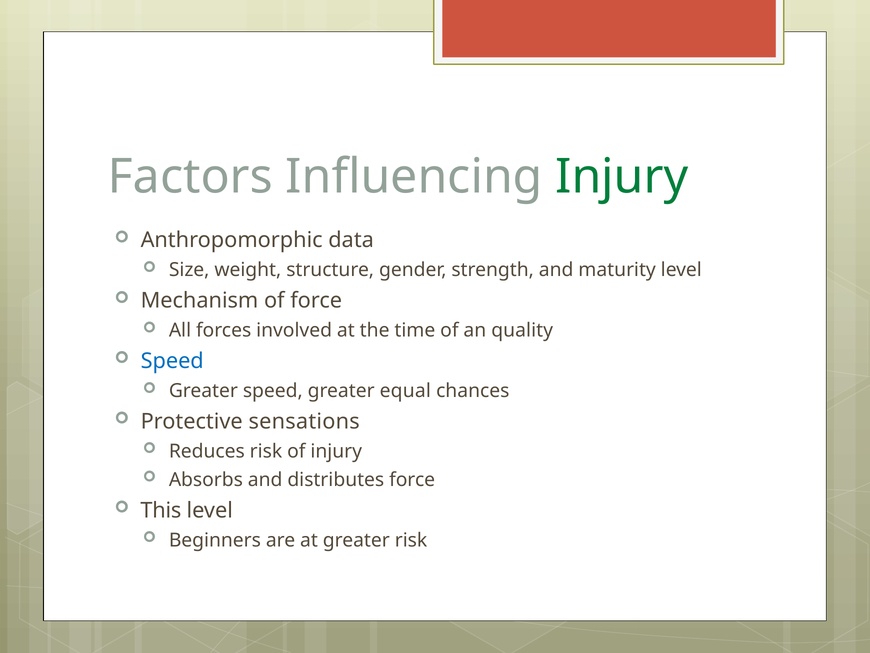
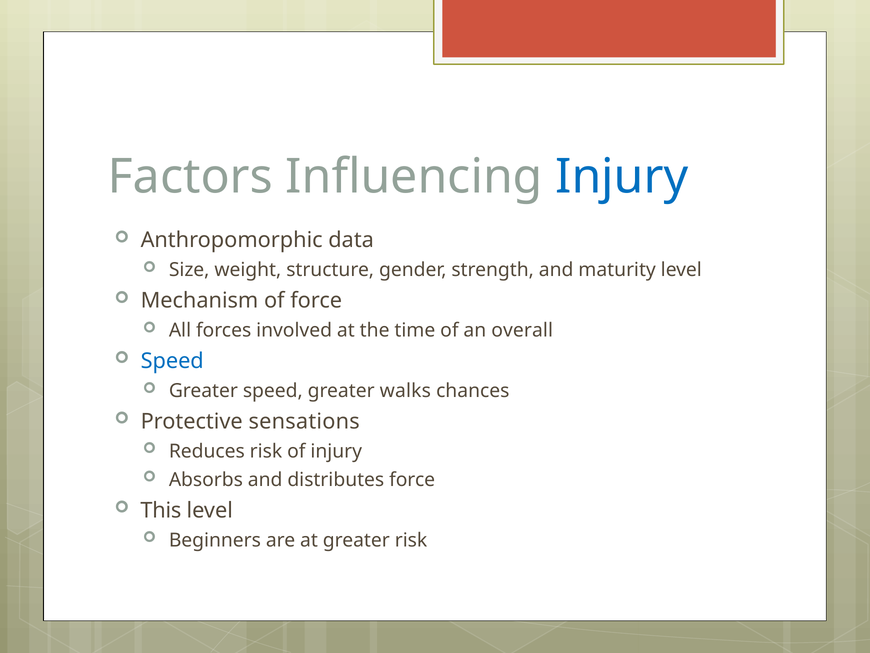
Injury at (622, 177) colour: green -> blue
quality: quality -> overall
equal: equal -> walks
